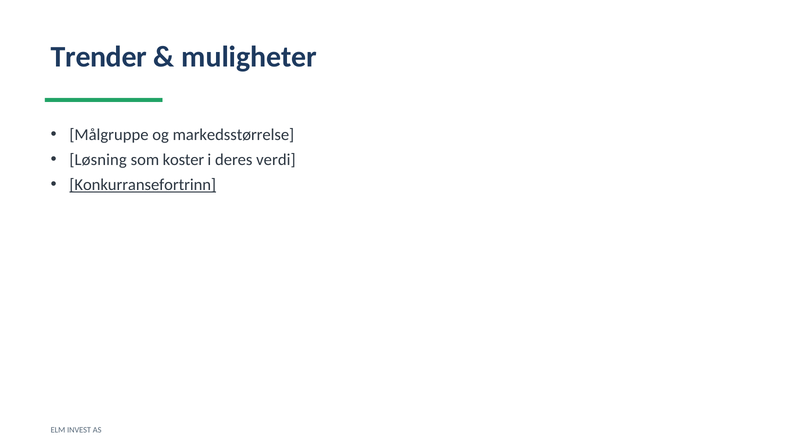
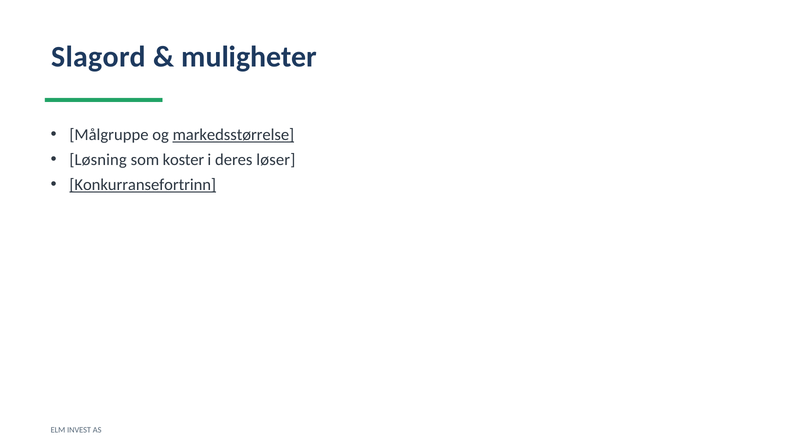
Trender: Trender -> Slagord
markedsstørrelse underline: none -> present
verdi: verdi -> løser
